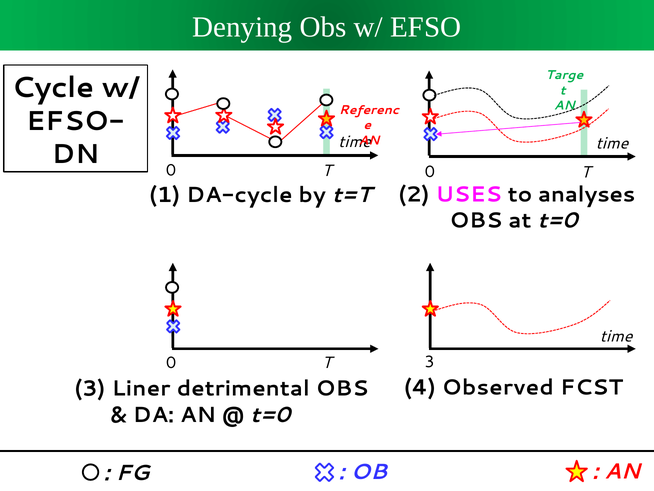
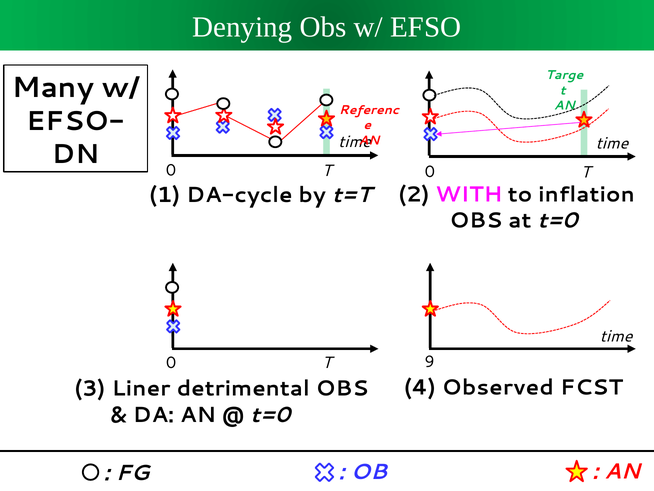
Cycle: Cycle -> Many
USES: USES -> WITH
analyses: analyses -> inflation
T 3: 3 -> 9
